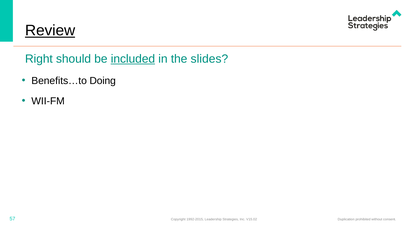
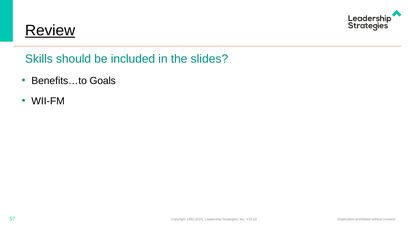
Right: Right -> Skills
included underline: present -> none
Doing: Doing -> Goals
